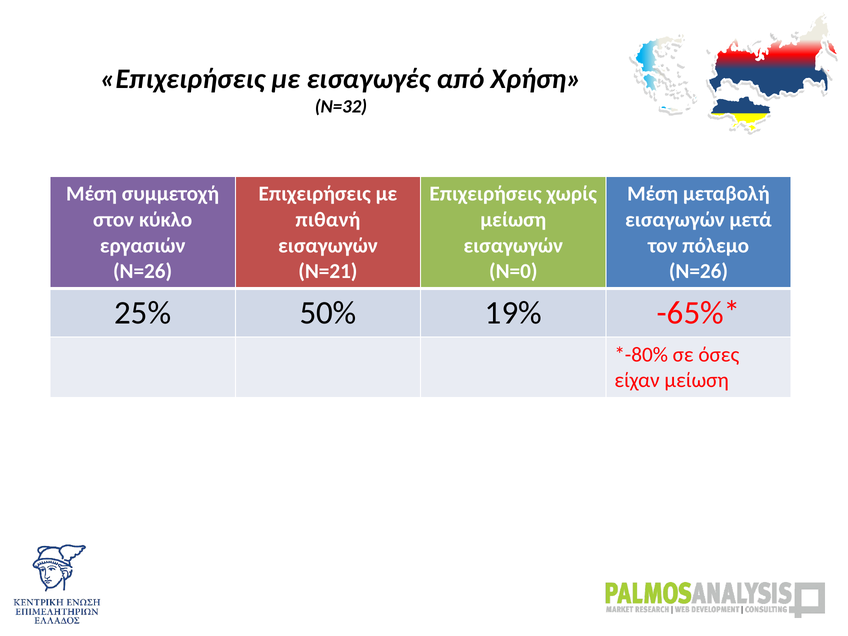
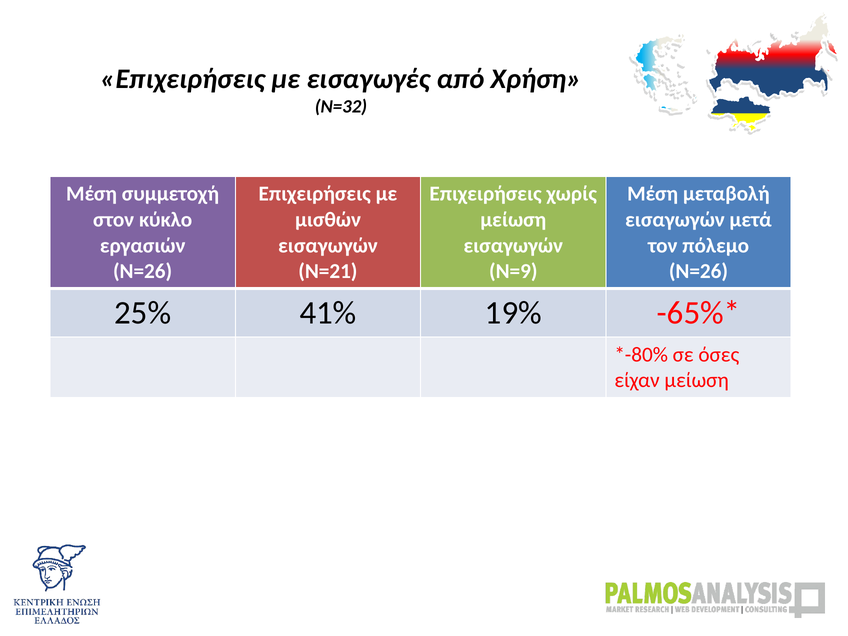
πιθανή: πιθανή -> μισθών
Ν=0: Ν=0 -> Ν=9
50%: 50% -> 41%
